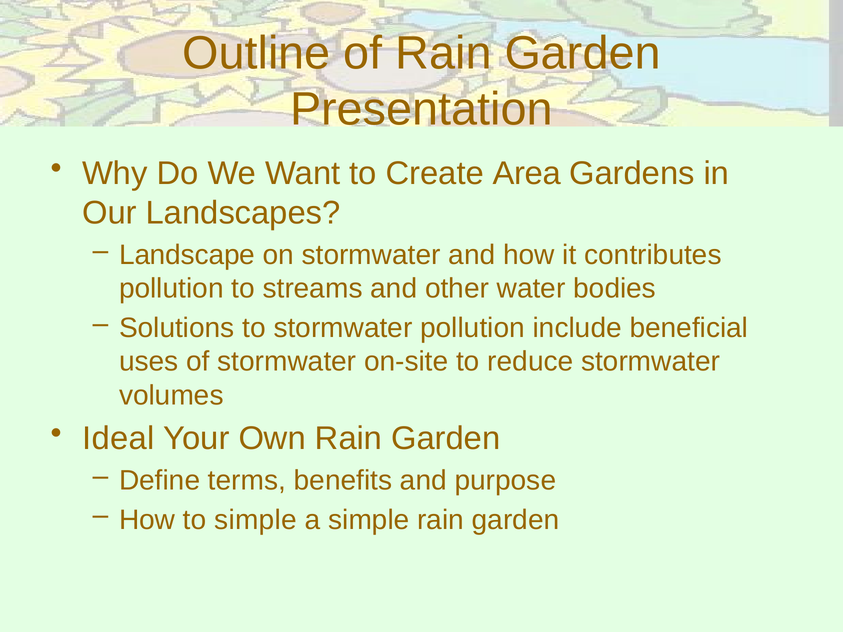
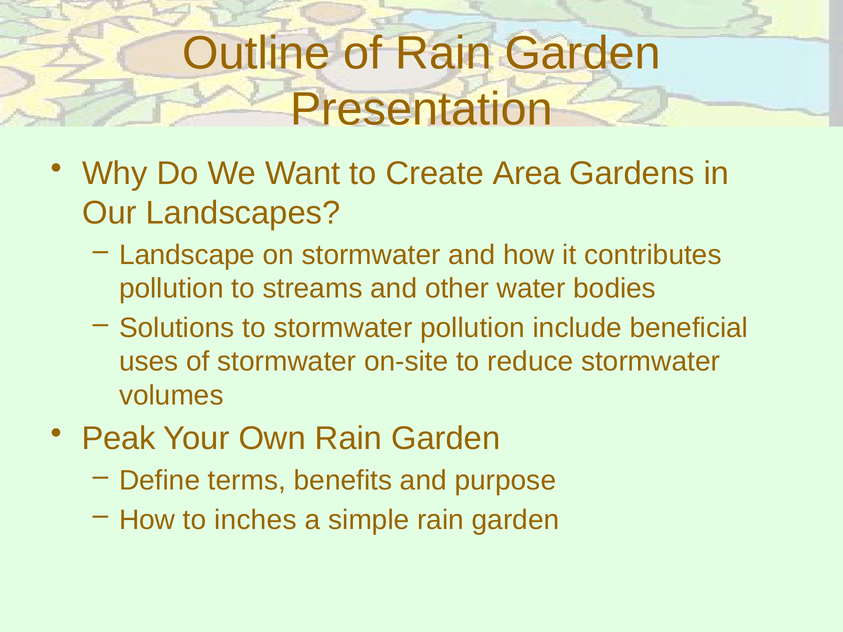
Ideal: Ideal -> Peak
to simple: simple -> inches
